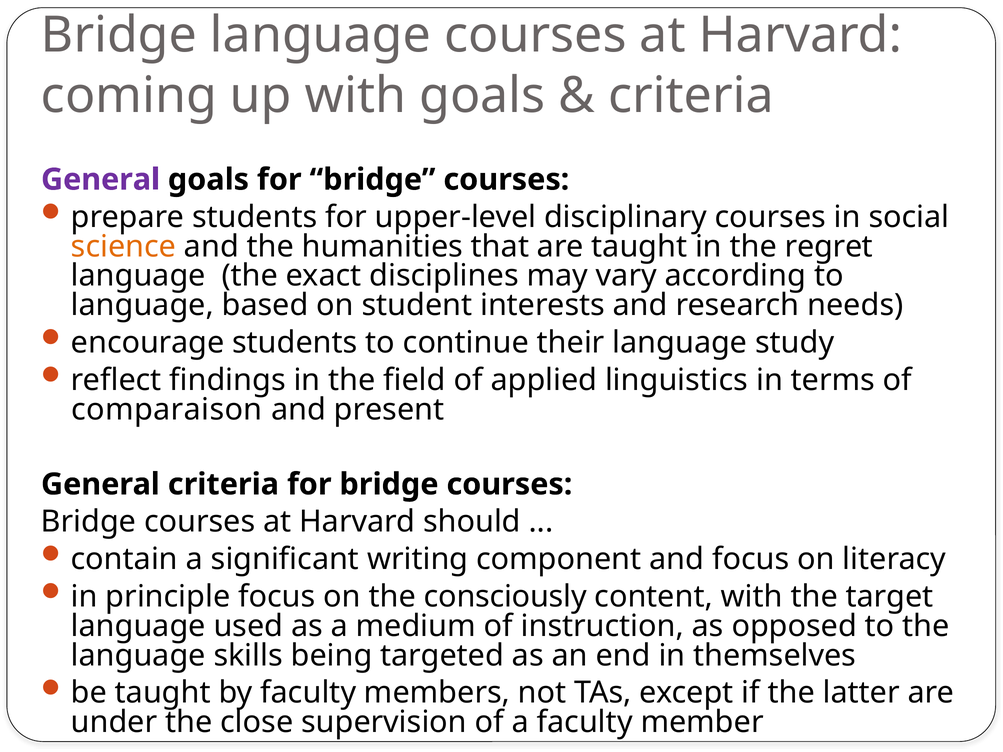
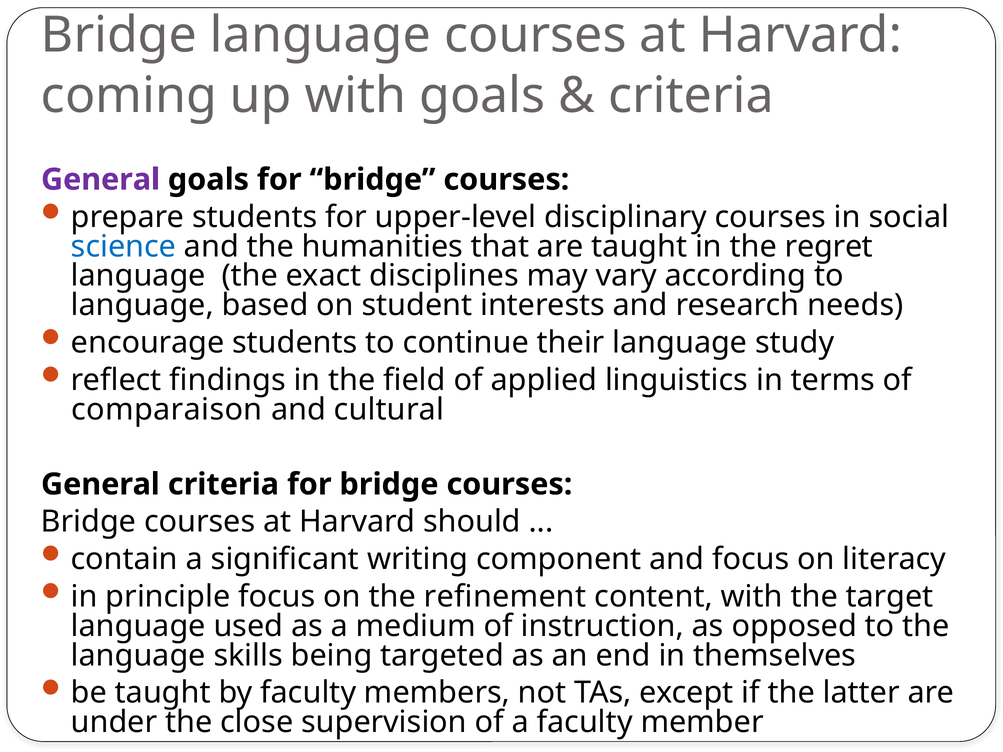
science colour: orange -> blue
present: present -> cultural
consciously: consciously -> refinement
